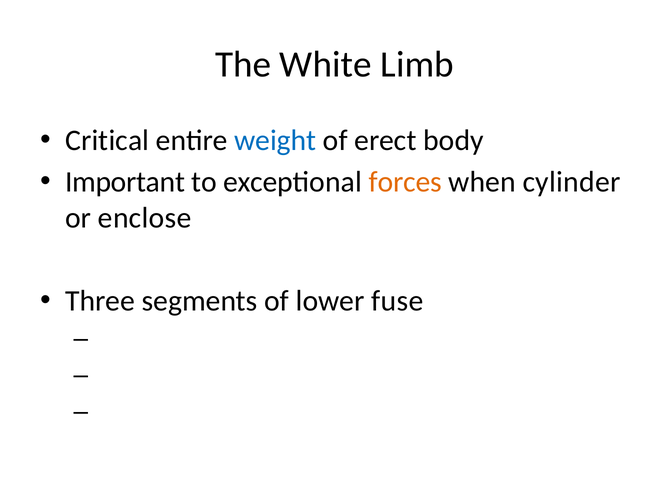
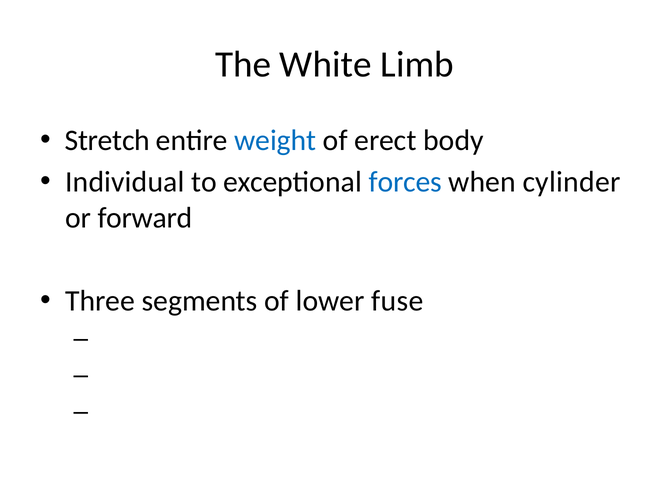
Critical: Critical -> Stretch
Important: Important -> Individual
forces colour: orange -> blue
enclose: enclose -> forward
